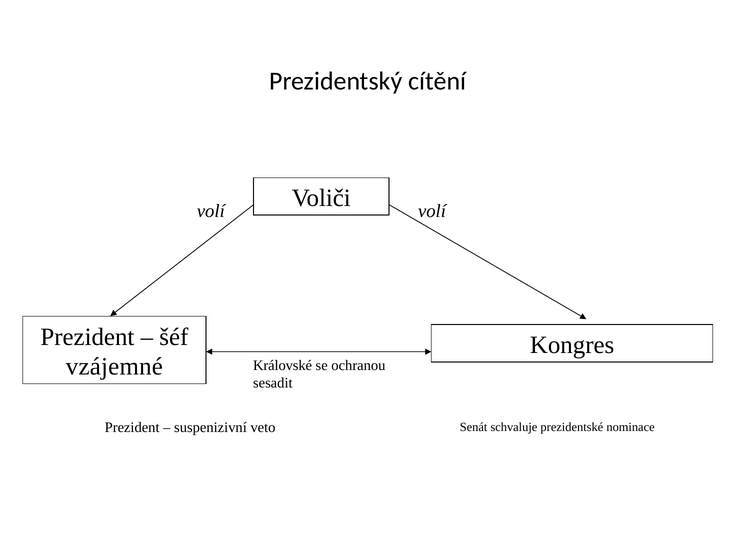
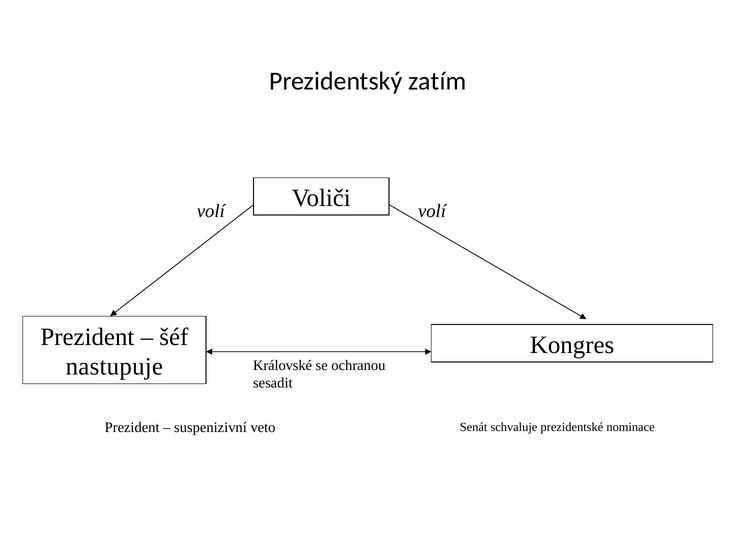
cítění: cítění -> zatím
vzájemné: vzájemné -> nastupuje
